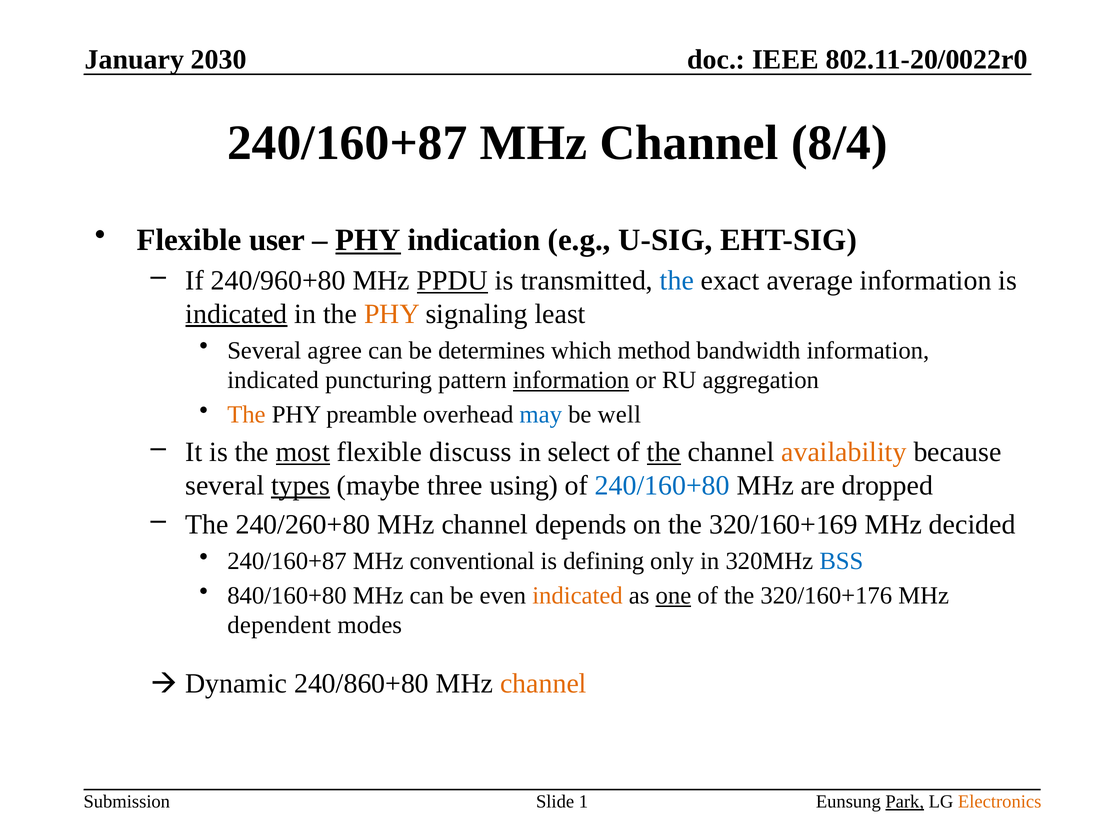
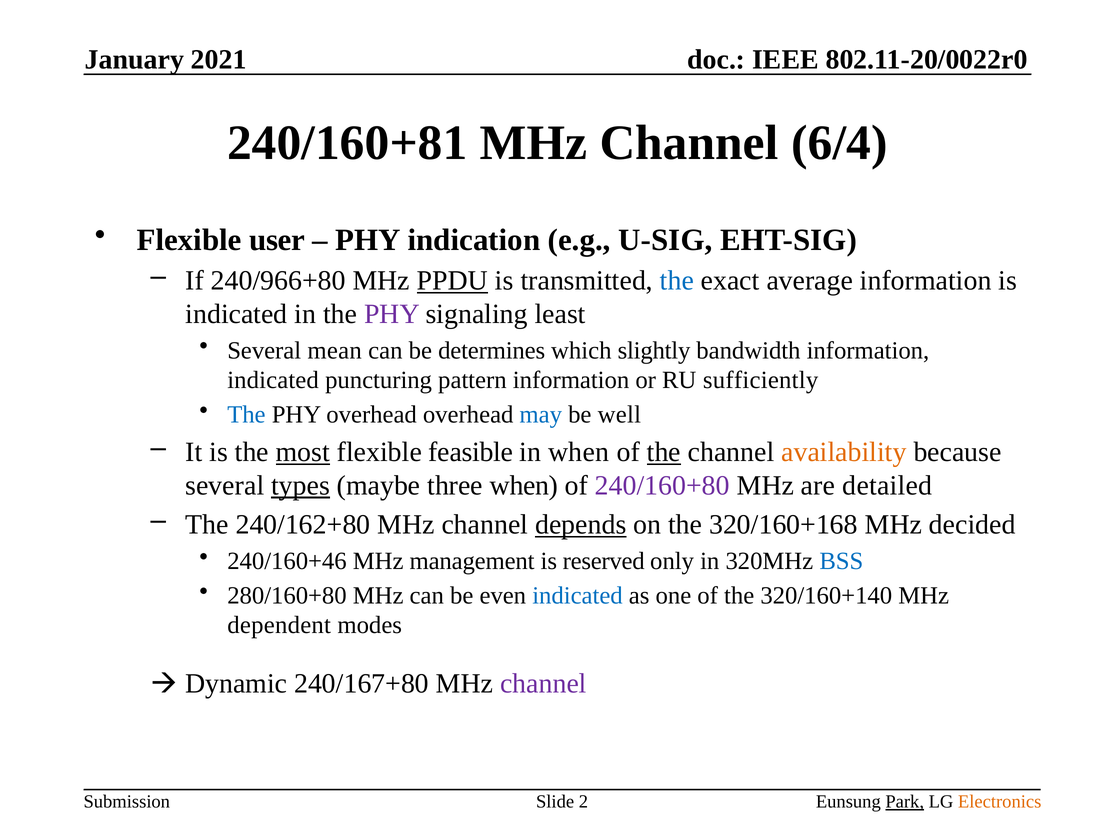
2030: 2030 -> 2021
240/160+87 at (347, 143): 240/160+87 -> 240/160+81
8/4: 8/4 -> 6/4
PHY at (368, 240) underline: present -> none
240/960+80: 240/960+80 -> 240/966+80
indicated at (236, 314) underline: present -> none
PHY at (392, 314) colour: orange -> purple
agree: agree -> mean
method: method -> slightly
information at (571, 380) underline: present -> none
aggregation: aggregation -> sufficiently
The at (246, 415) colour: orange -> blue
PHY preamble: preamble -> overhead
discuss: discuss -> feasible
in select: select -> when
three using: using -> when
240/160+80 colour: blue -> purple
dropped: dropped -> detailed
240/260+80: 240/260+80 -> 240/162+80
depends underline: none -> present
320/160+169: 320/160+169 -> 320/160+168
240/160+87 at (287, 561): 240/160+87 -> 240/160+46
conventional: conventional -> management
defining: defining -> reserved
840/160+80: 840/160+80 -> 280/160+80
indicated at (578, 596) colour: orange -> blue
one underline: present -> none
320/160+176: 320/160+176 -> 320/160+140
240/860+80: 240/860+80 -> 240/167+80
channel at (543, 684) colour: orange -> purple
1: 1 -> 2
